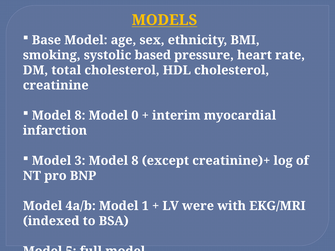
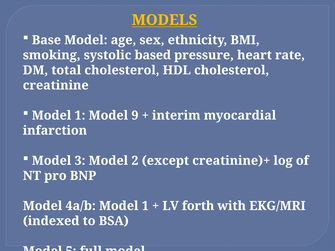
8 at (80, 116): 8 -> 1
0: 0 -> 9
3 Model 8: 8 -> 2
were: were -> forth
